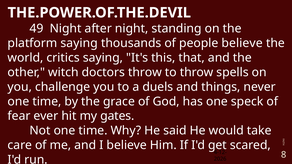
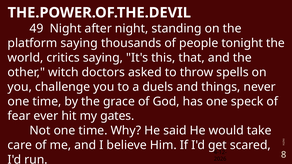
people believe: believe -> tonight
doctors throw: throw -> asked
